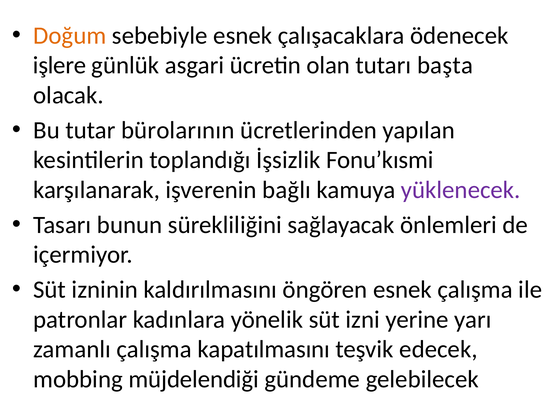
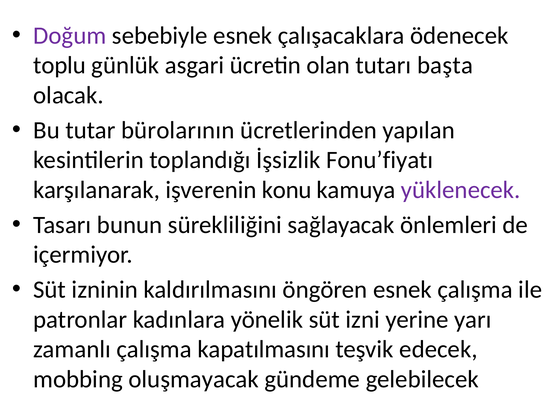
Doğum colour: orange -> purple
işlere: işlere -> toplu
Fonu’kısmi: Fonu’kısmi -> Fonu’fiyatı
bağlı: bağlı -> konu
müjdelendiği: müjdelendiği -> oluşmayacak
